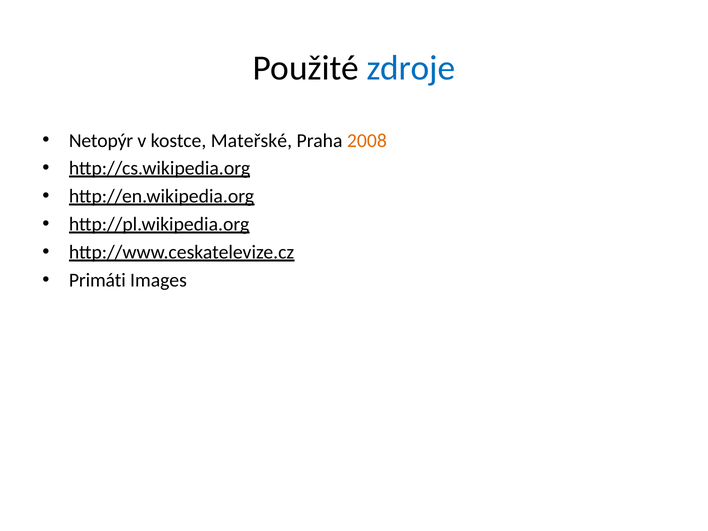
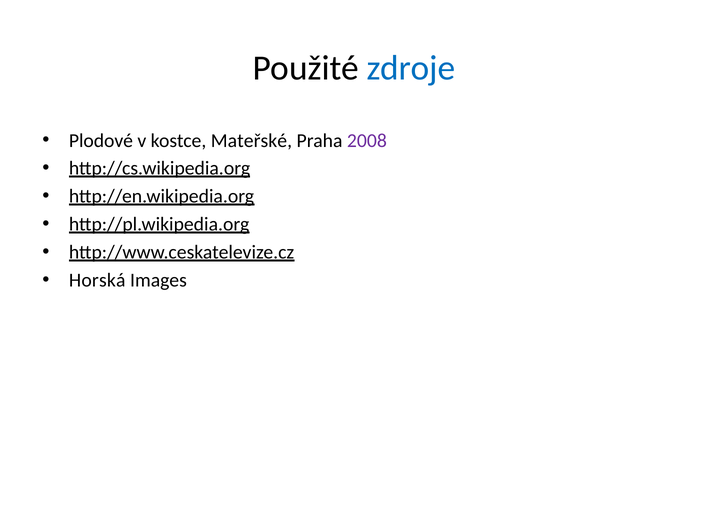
Netopýr: Netopýr -> Plodové
2008 colour: orange -> purple
Primáti: Primáti -> Horská
